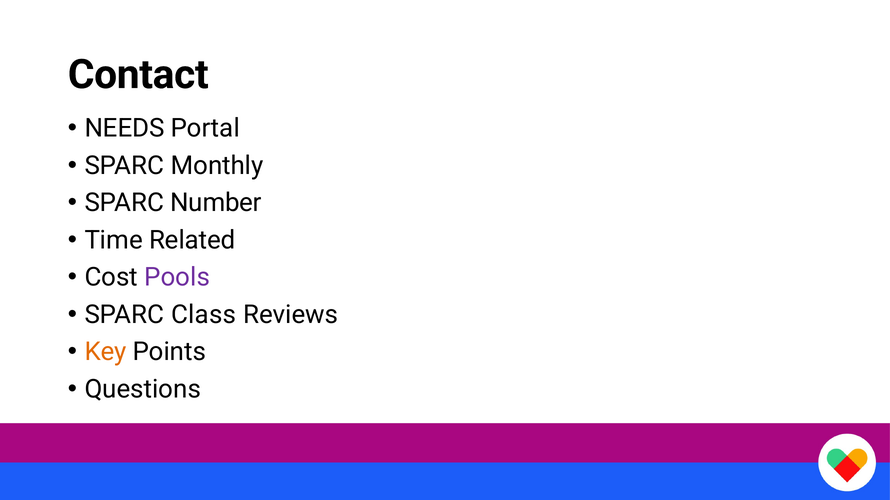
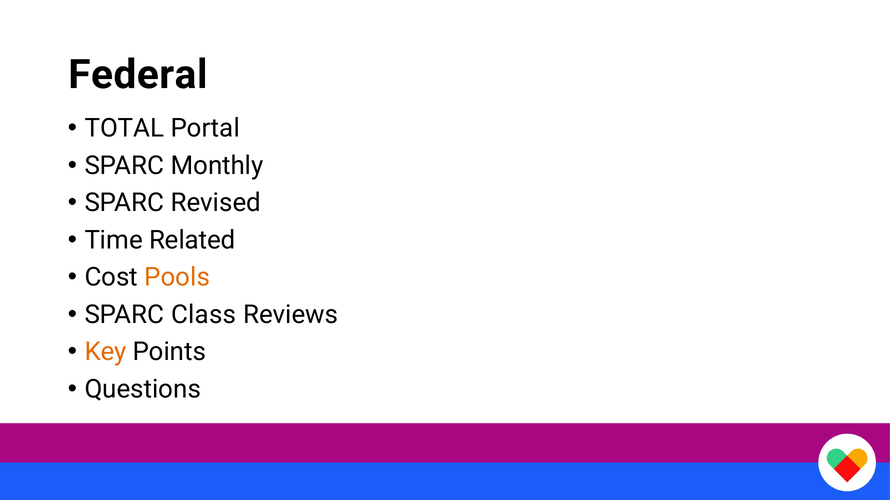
Contact: Contact -> Federal
NEEDS: NEEDS -> TOTAL
Number: Number -> Revised
Pools colour: purple -> orange
